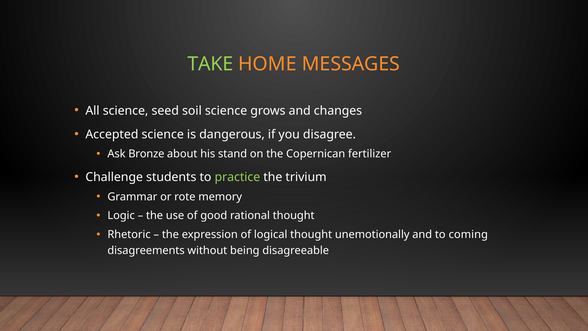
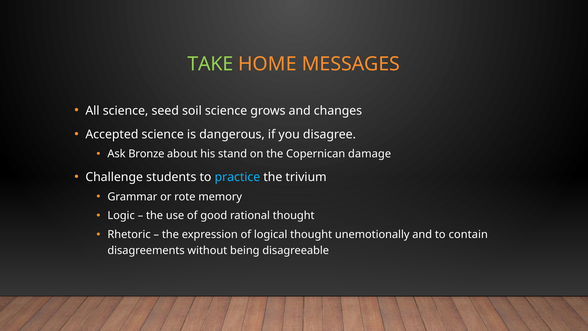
fertilizer: fertilizer -> damage
practice colour: light green -> light blue
coming: coming -> contain
